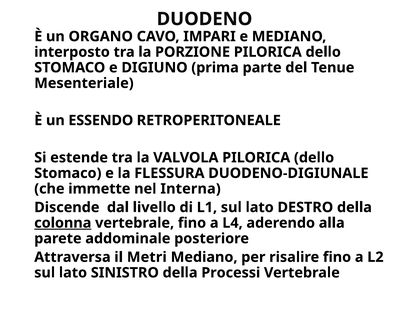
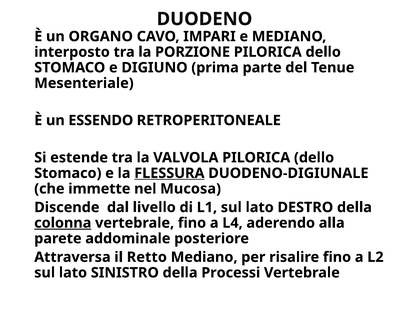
FLESSURA underline: none -> present
Interna: Interna -> Mucosa
Metri: Metri -> Retto
